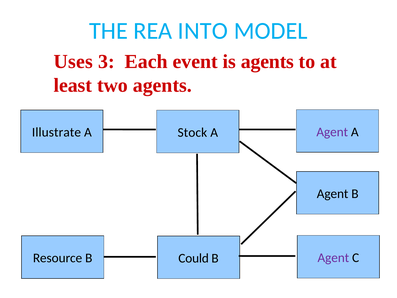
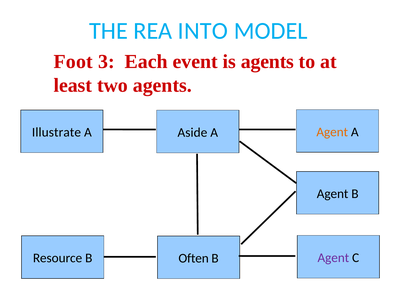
Uses: Uses -> Foot
Agent at (332, 132) colour: purple -> orange
Stock: Stock -> Aside
Could: Could -> Often
